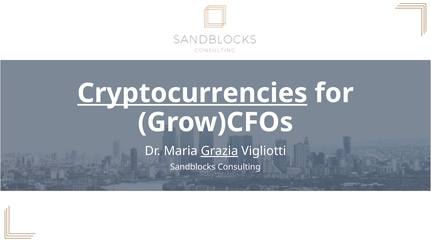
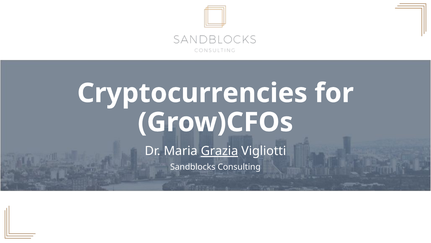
Cryptocurrencies underline: present -> none
